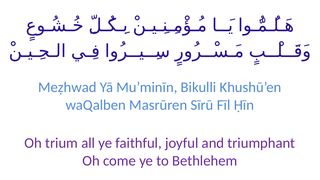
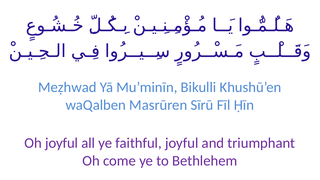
Oh trium: trium -> joyful
